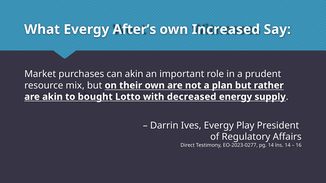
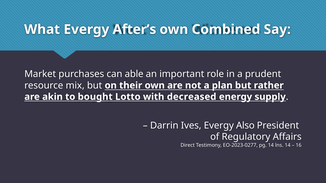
Increased: Increased -> Combined
can akin: akin -> able
Play: Play -> Also
